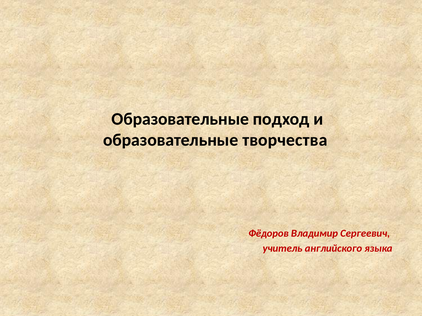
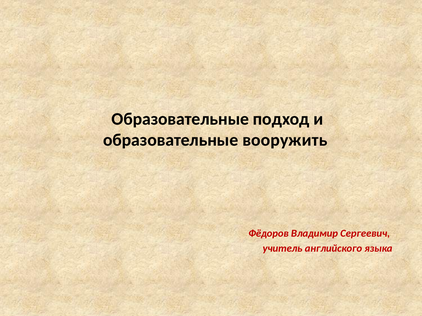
творчества: творчества -> вооружить
